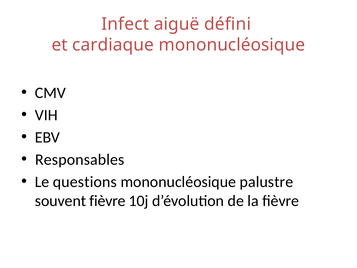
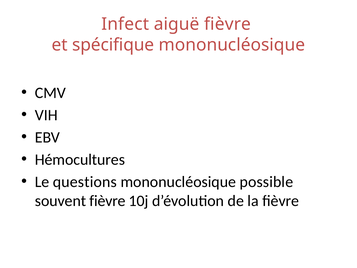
aiguë défini: défini -> fièvre
cardiaque: cardiaque -> spécifique
Responsables: Responsables -> Hémocultures
palustre: palustre -> possible
